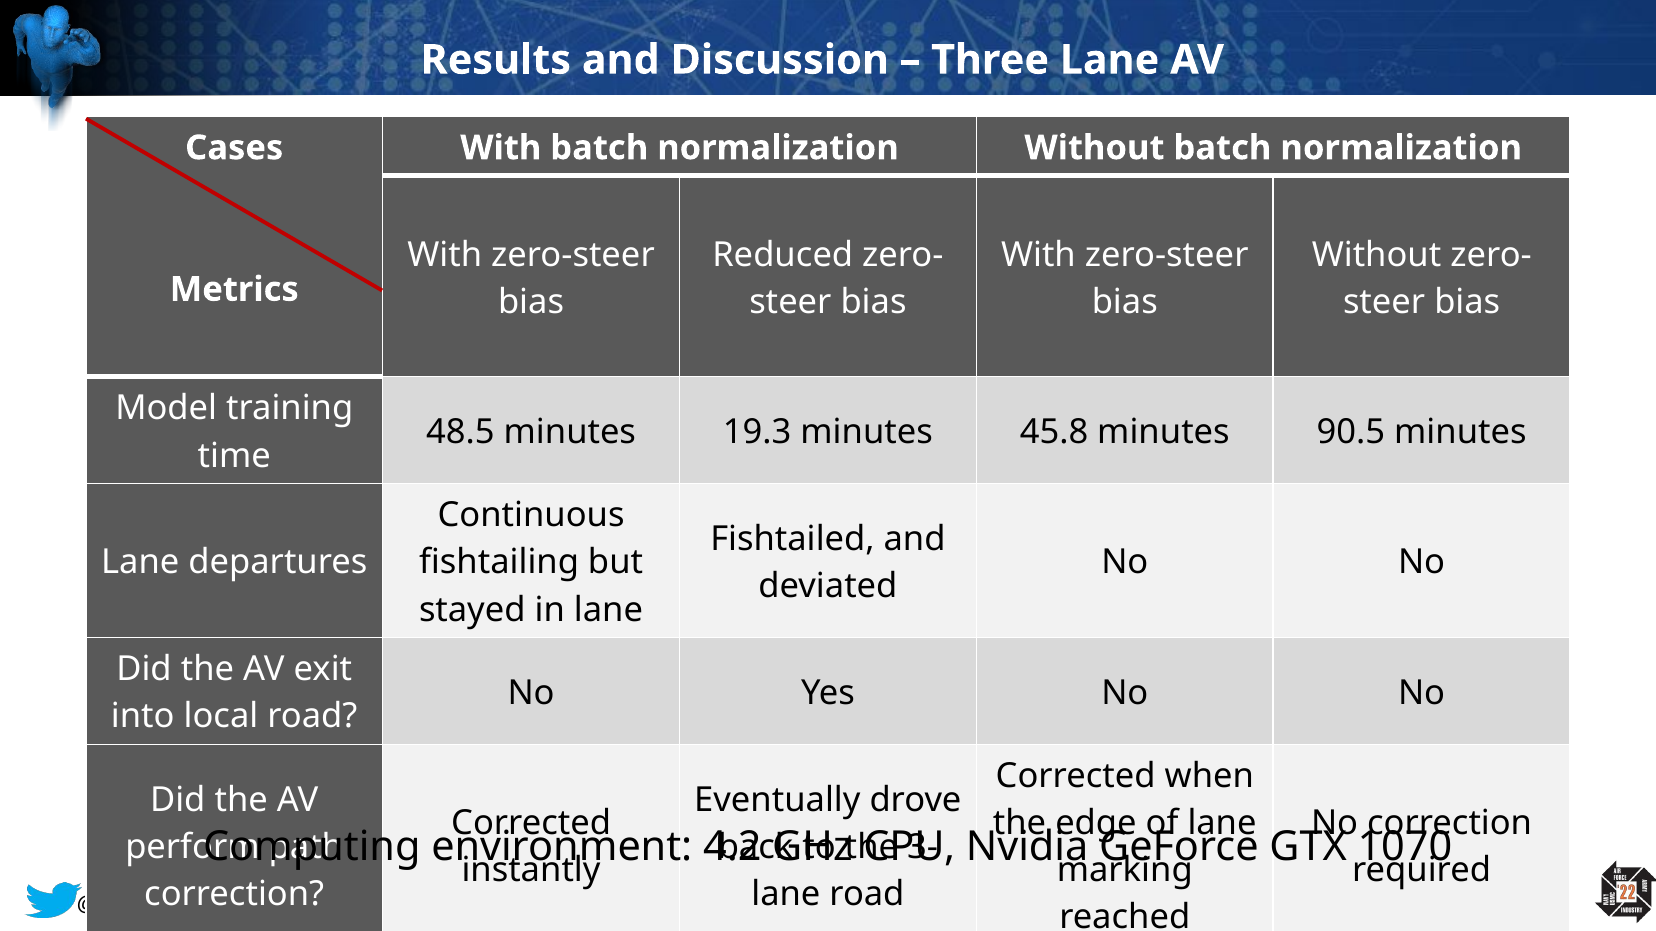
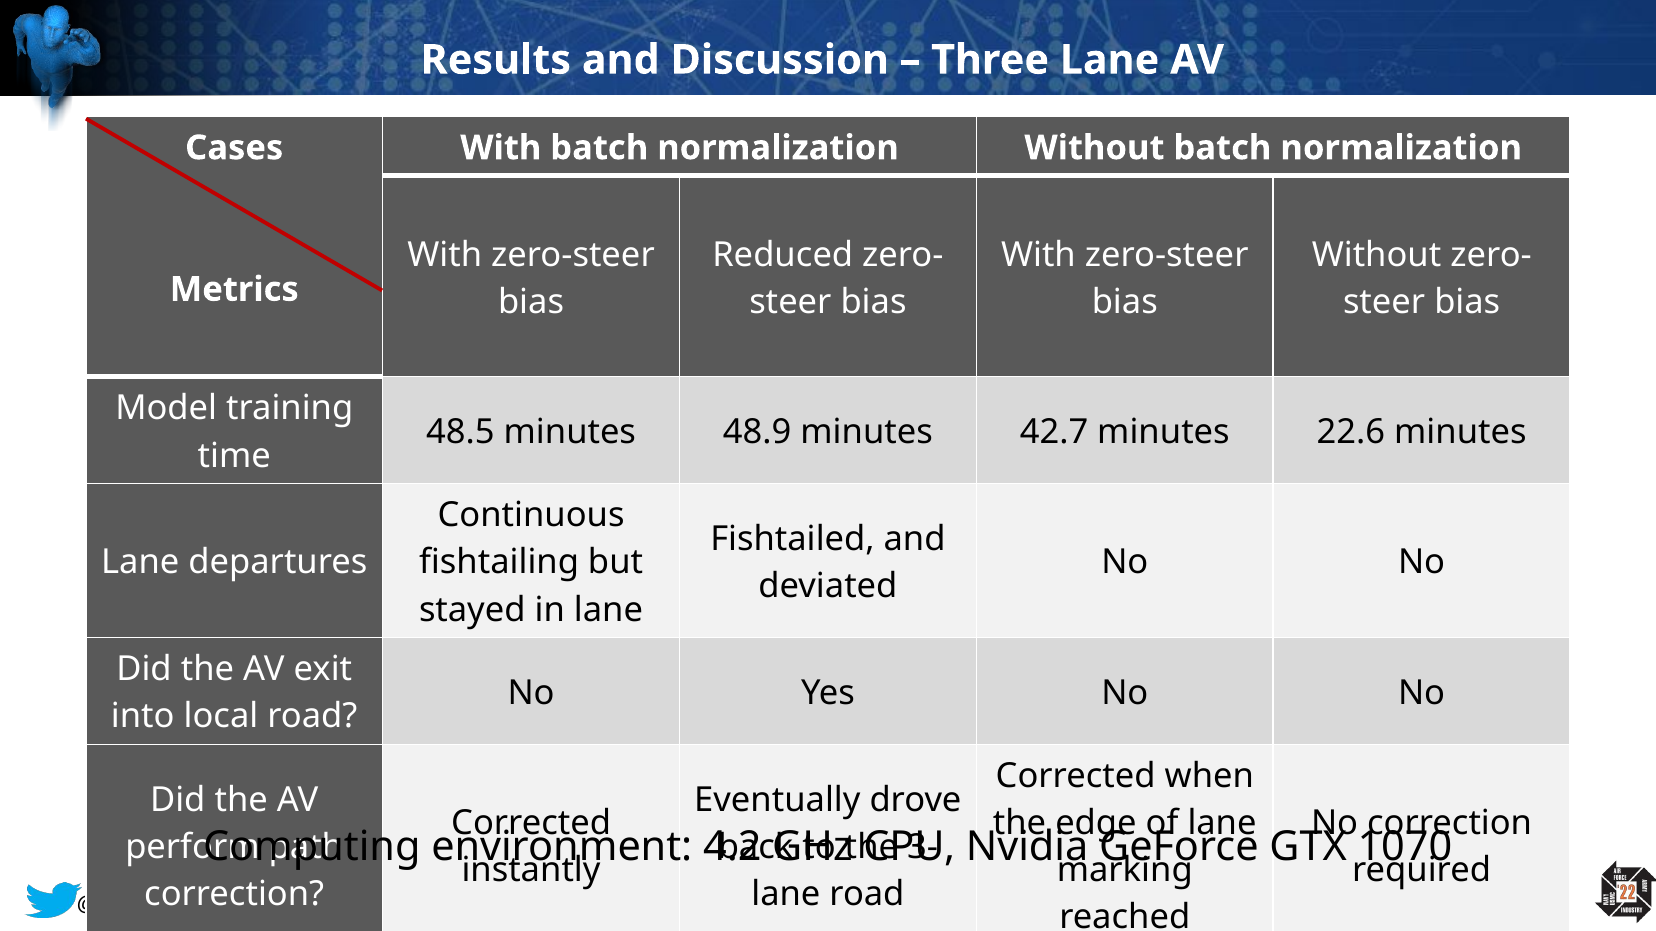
19.3: 19.3 -> 48.9
45.8: 45.8 -> 42.7
90.5: 90.5 -> 22.6
